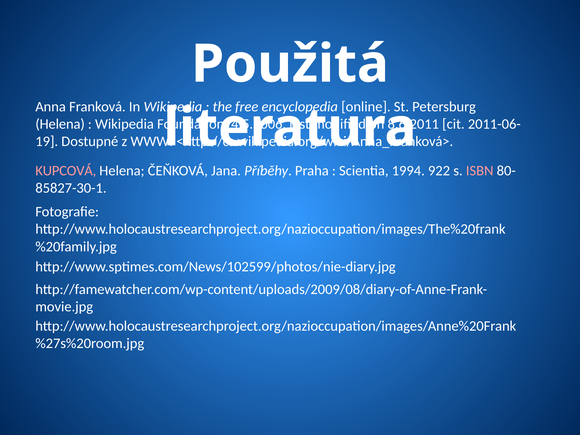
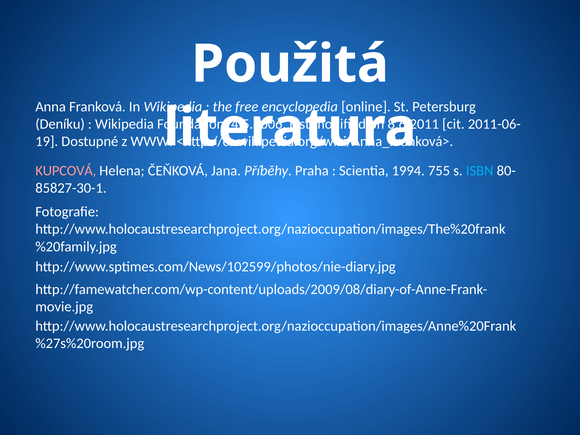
Helena at (60, 124): Helena -> Deníku
922: 922 -> 755
ISBN colour: pink -> light blue
